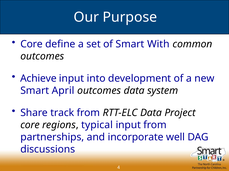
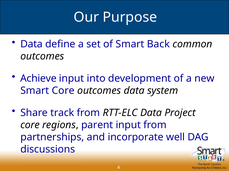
Core at (32, 44): Core -> Data
With: With -> Back
Smart April: April -> Core
typical: typical -> parent
